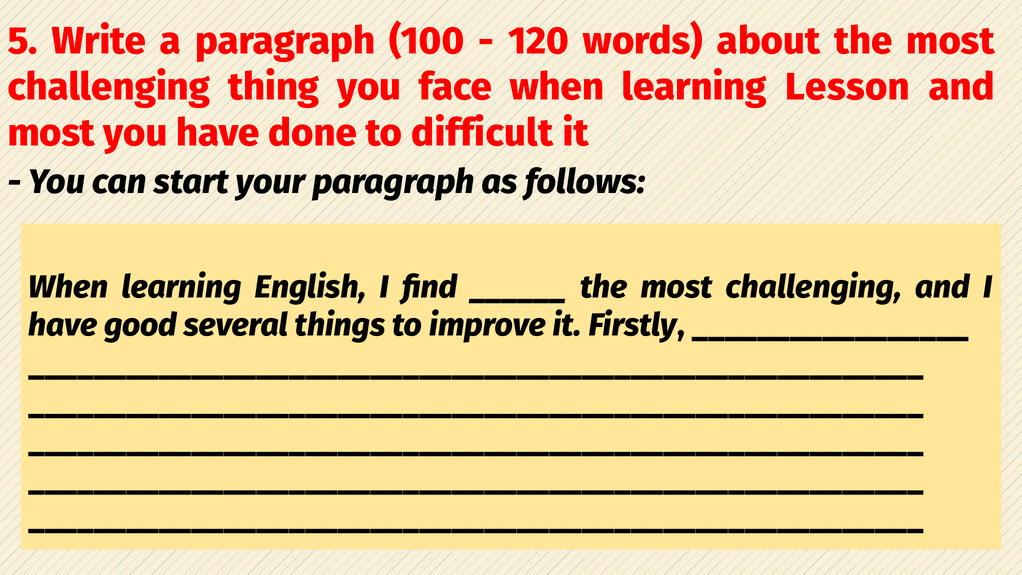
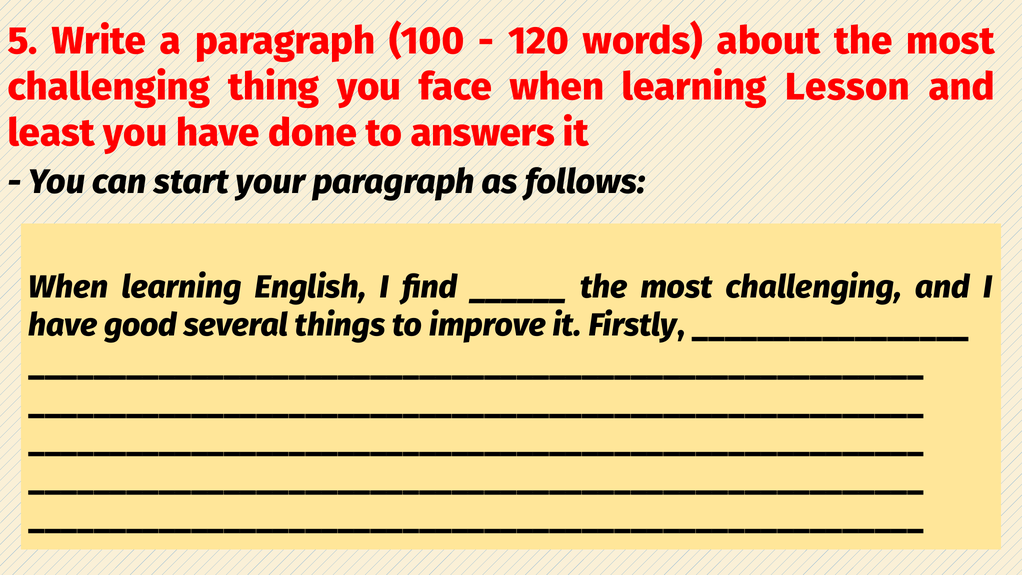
most at (51, 133): most -> least
difficult: difficult -> answers
